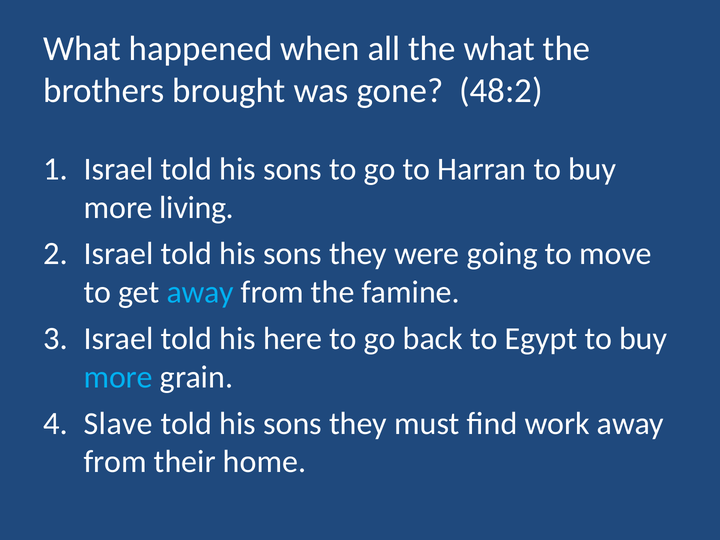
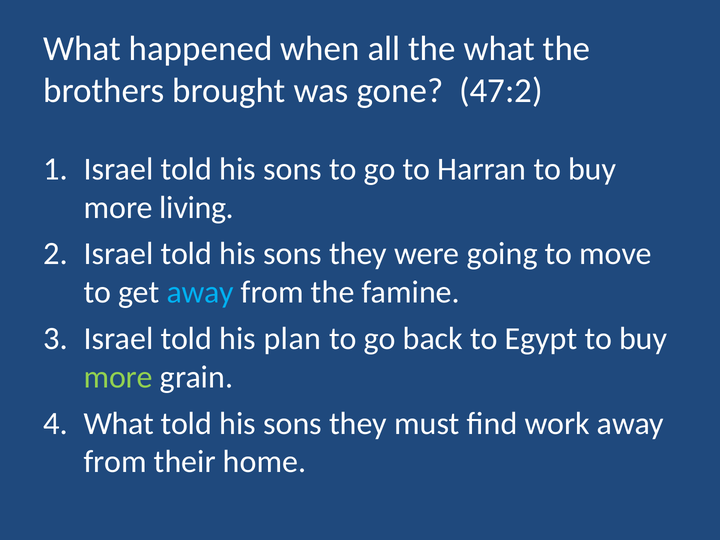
48:2: 48:2 -> 47:2
here: here -> plan
more at (118, 377) colour: light blue -> light green
Slave at (118, 423): Slave -> What
